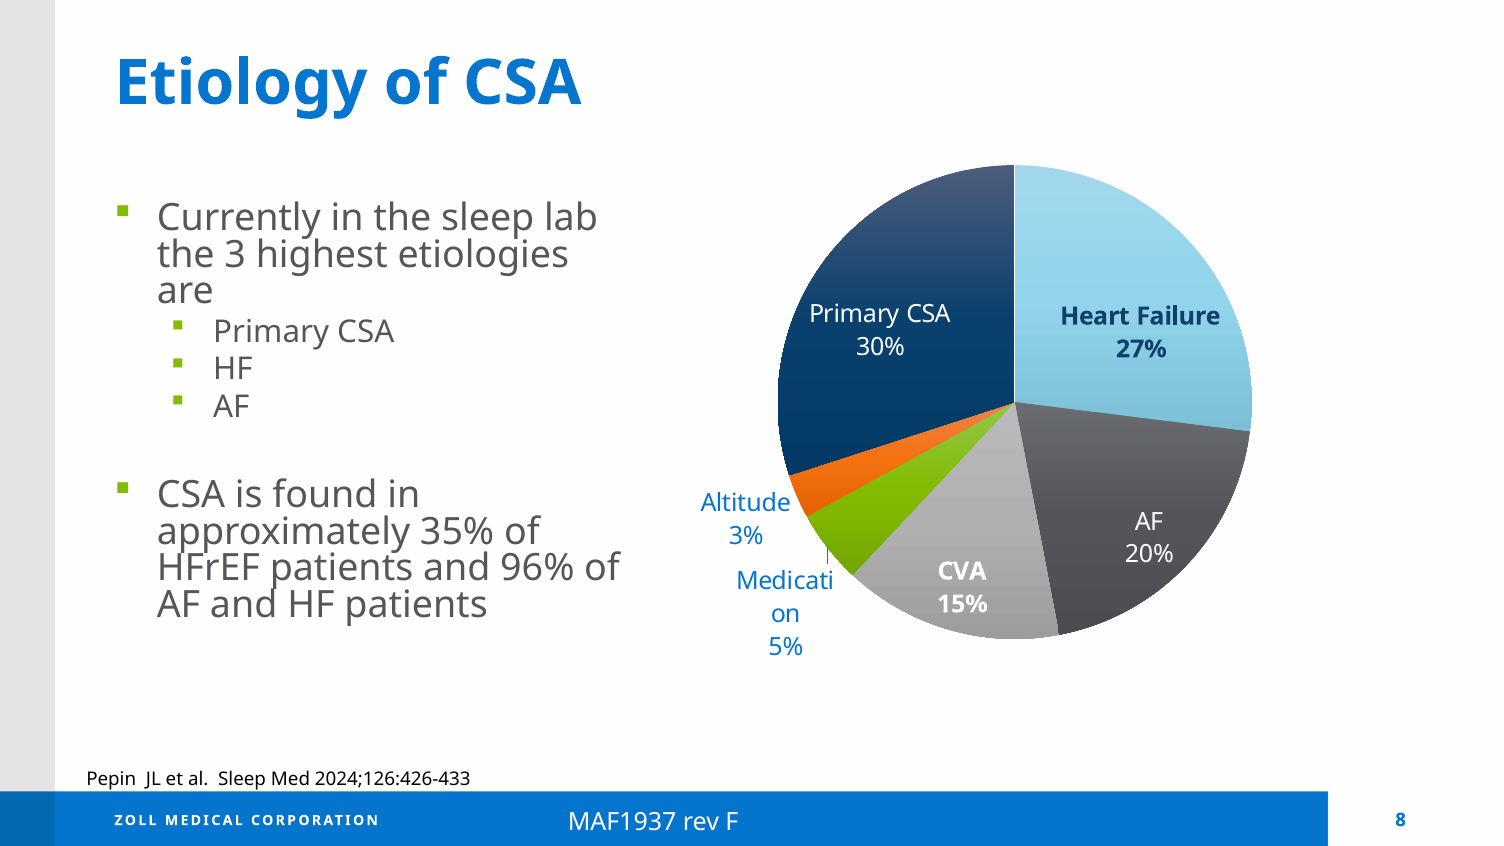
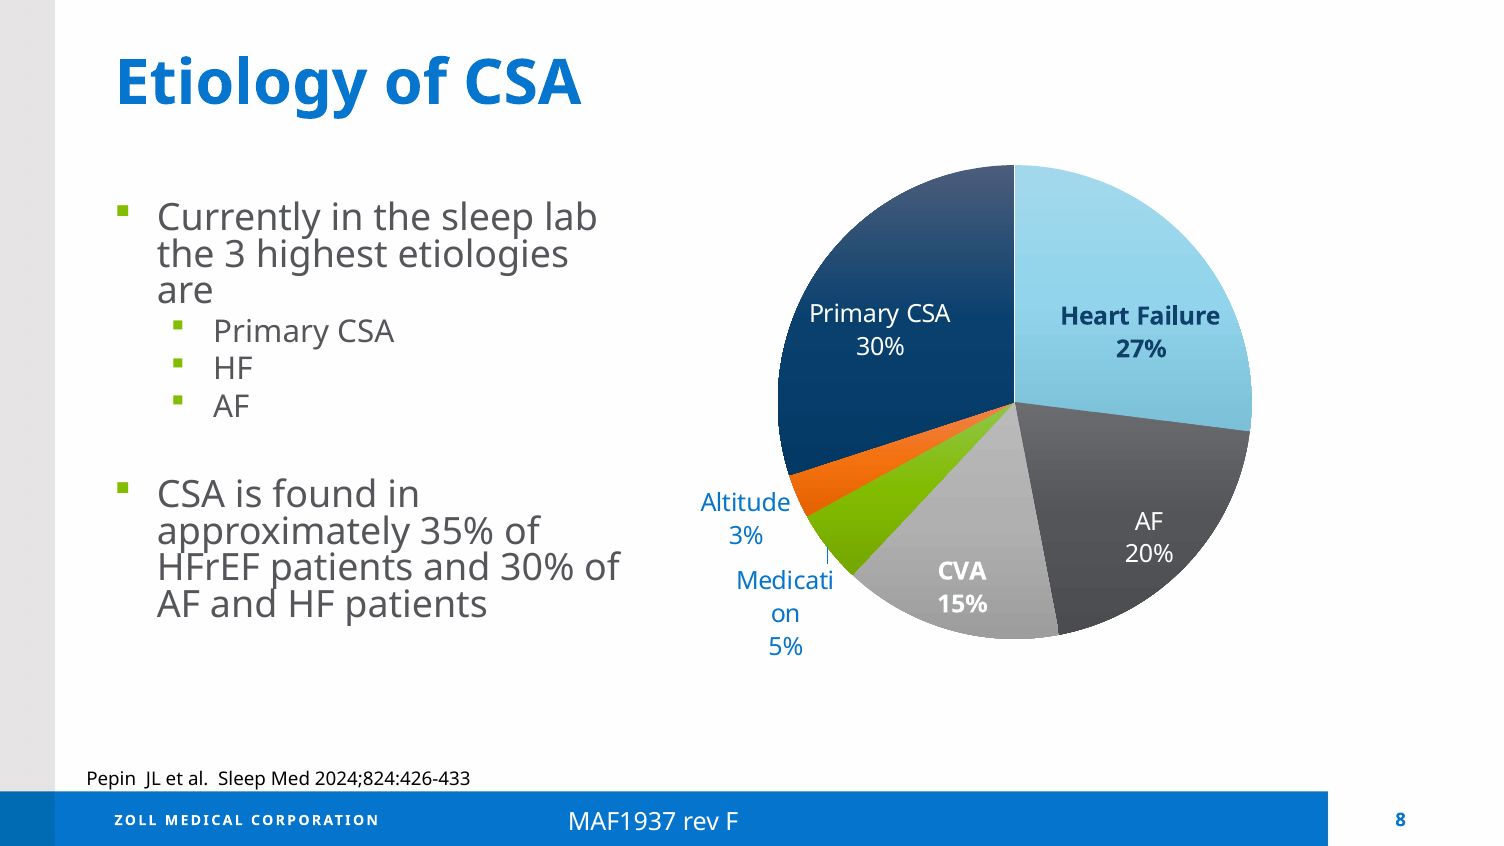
and 96%: 96% -> 30%
2024;126:426-433: 2024;126:426-433 -> 2024;824:426-433
